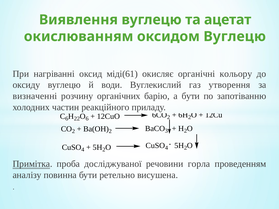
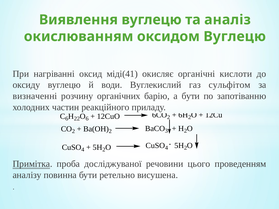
ацетат: ацетат -> аналіз
міді(61: міді(61 -> міді(41
кольору: кольору -> кислоти
утворення: утворення -> сульфітом
горла: горла -> цього
